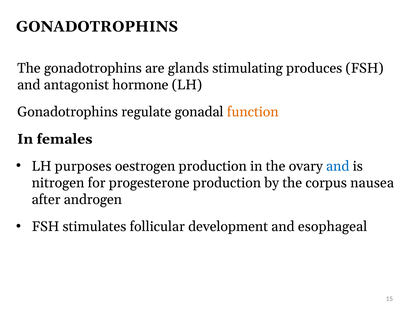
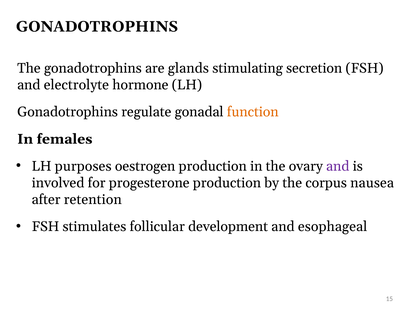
produces: produces -> secretion
antagonist: antagonist -> electrolyte
and at (338, 166) colour: blue -> purple
nitrogen: nitrogen -> involved
androgen: androgen -> retention
